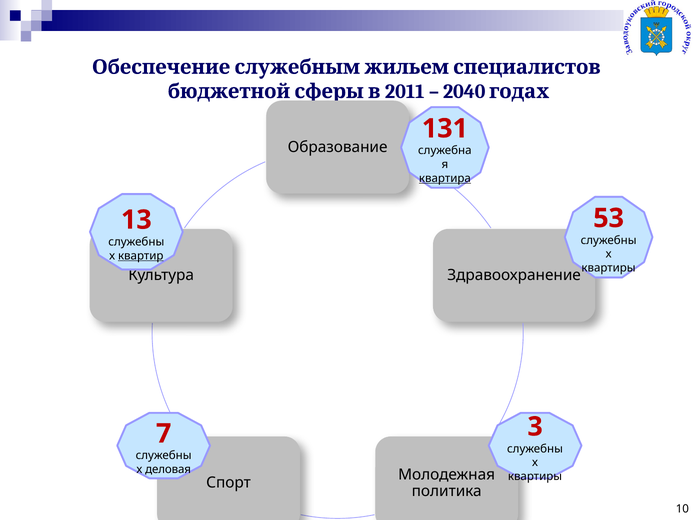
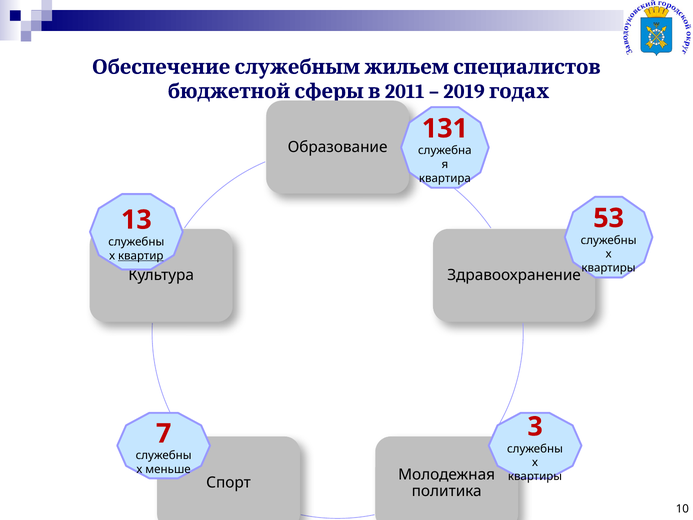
2040: 2040 -> 2019
квартира underline: present -> none
деловая: деловая -> меньше
